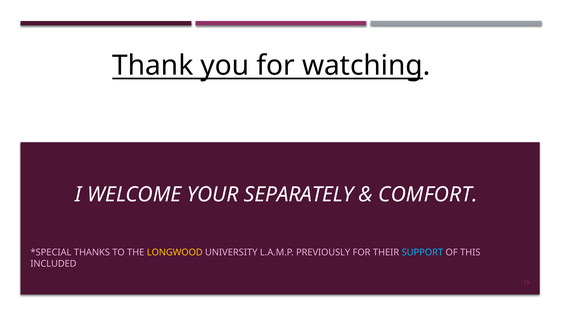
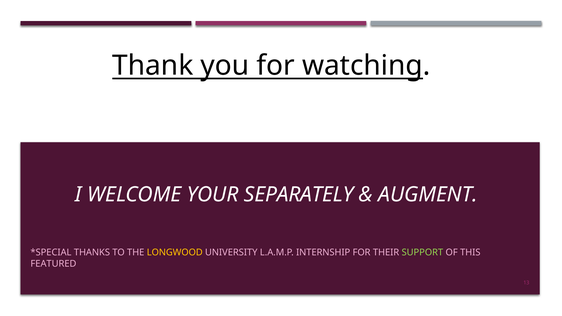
COMFORT: COMFORT -> AUGMENT
PREVIOUSLY: PREVIOUSLY -> INTERNSHIP
SUPPORT colour: light blue -> light green
INCLUDED: INCLUDED -> FEATURED
